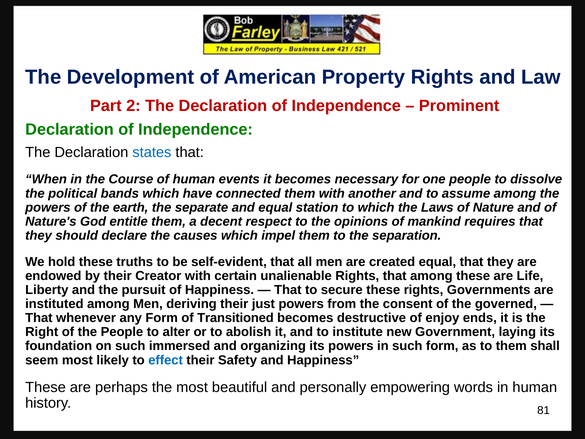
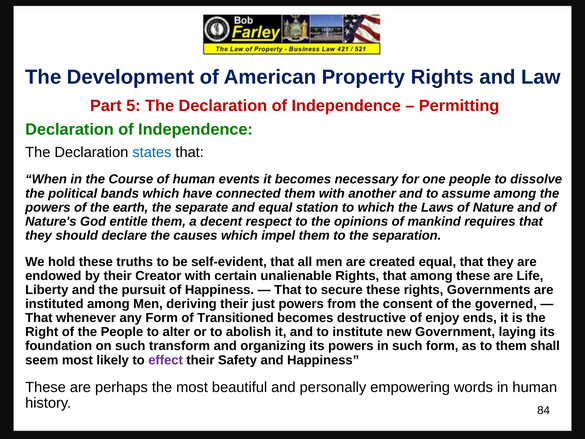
2: 2 -> 5
Prominent: Prominent -> Permitting
immersed: immersed -> transform
effect colour: blue -> purple
81: 81 -> 84
